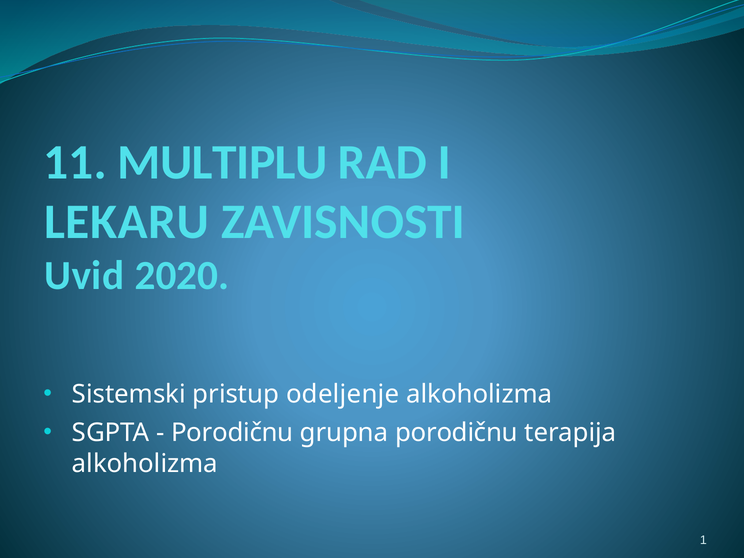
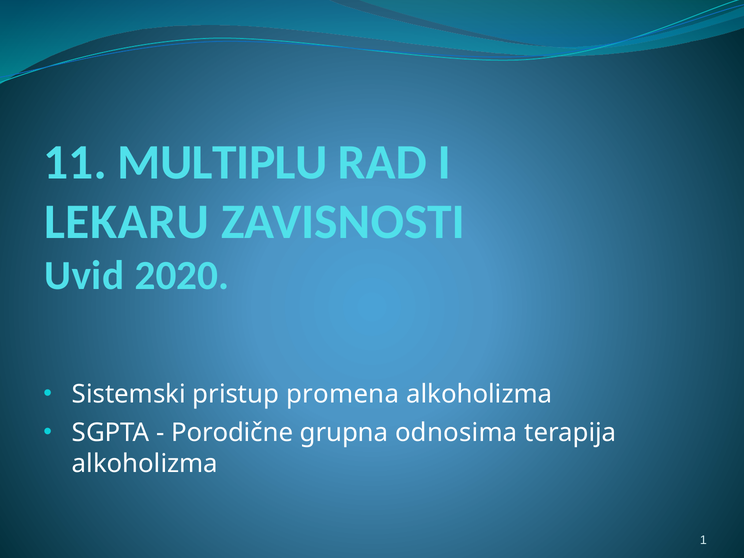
odeljenje: odeljenje -> promena
Porodičnu at (232, 433): Porodičnu -> Porodične
grupna porodičnu: porodičnu -> odnosima
